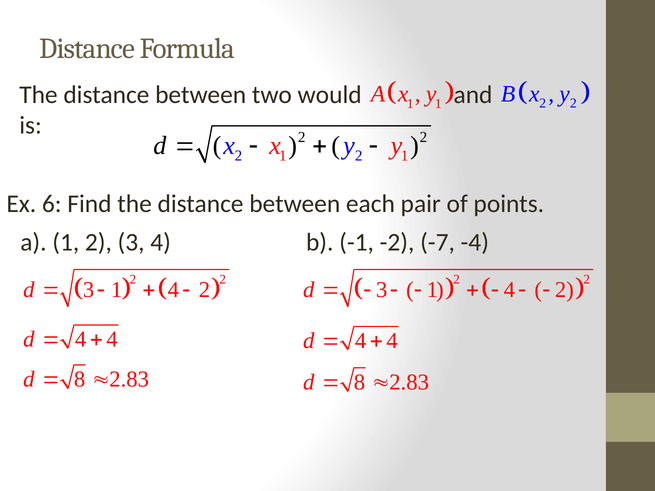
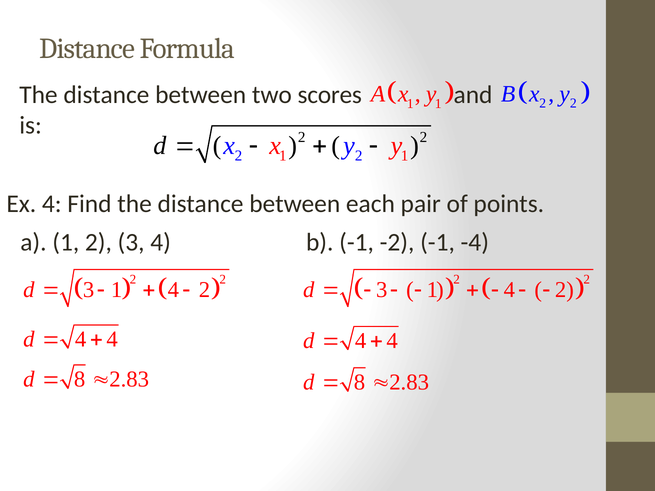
would: would -> scores
Ex 6: 6 -> 4
-2 -7: -7 -> -1
